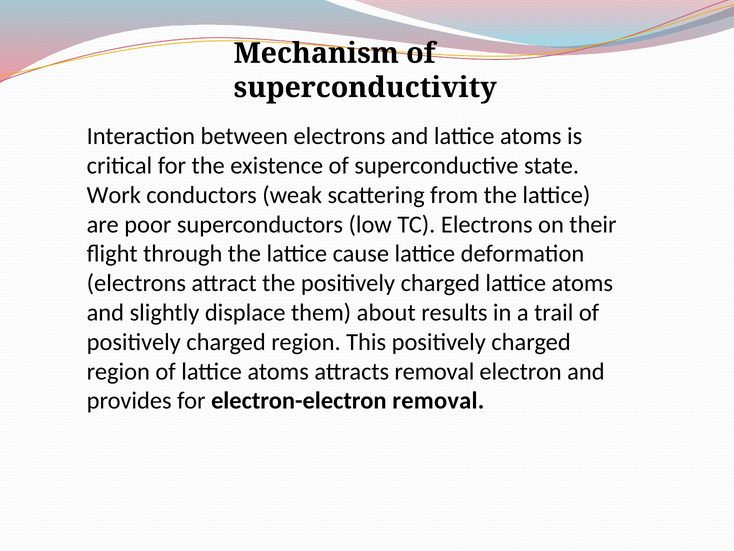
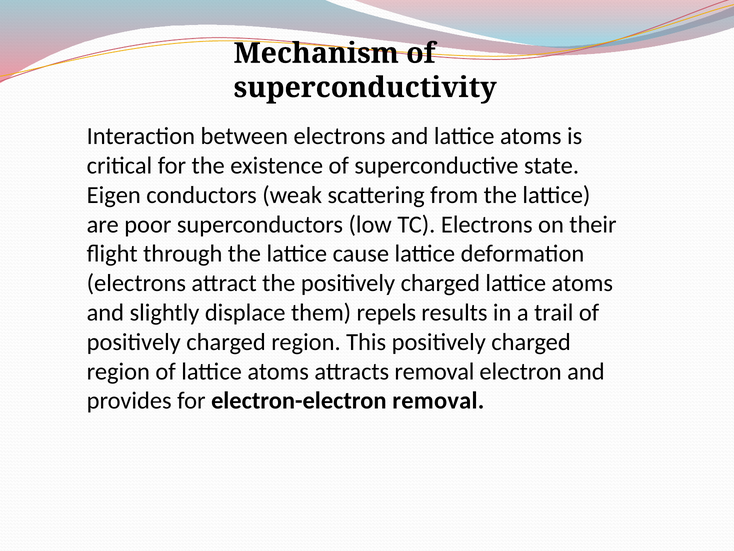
Work: Work -> Eigen
about: about -> repels
